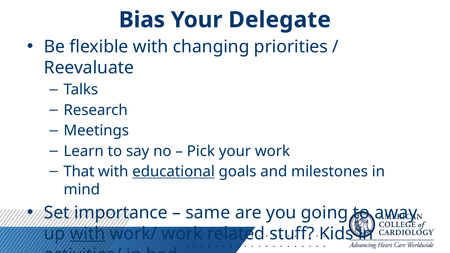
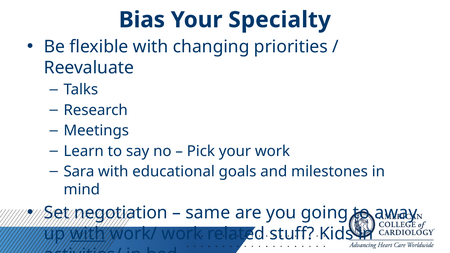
Delegate: Delegate -> Specialty
That: That -> Sara
educational underline: present -> none
importance: importance -> negotiation
